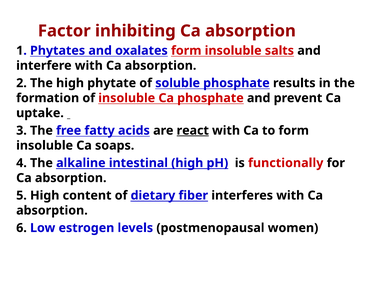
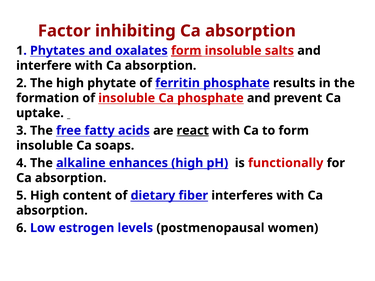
form at (186, 51) underline: none -> present
soluble: soluble -> ferritin
intestinal: intestinal -> enhances
